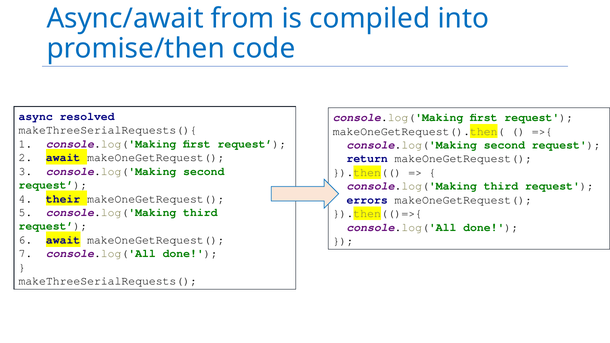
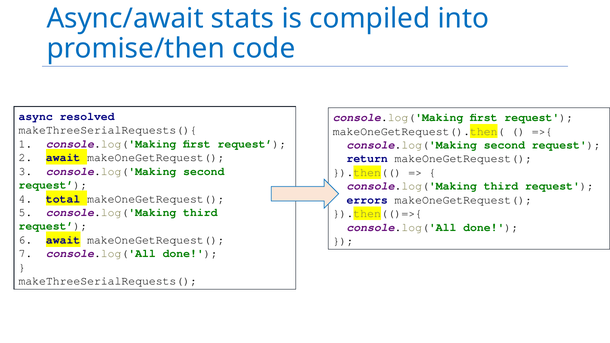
from: from -> stats
their: their -> total
